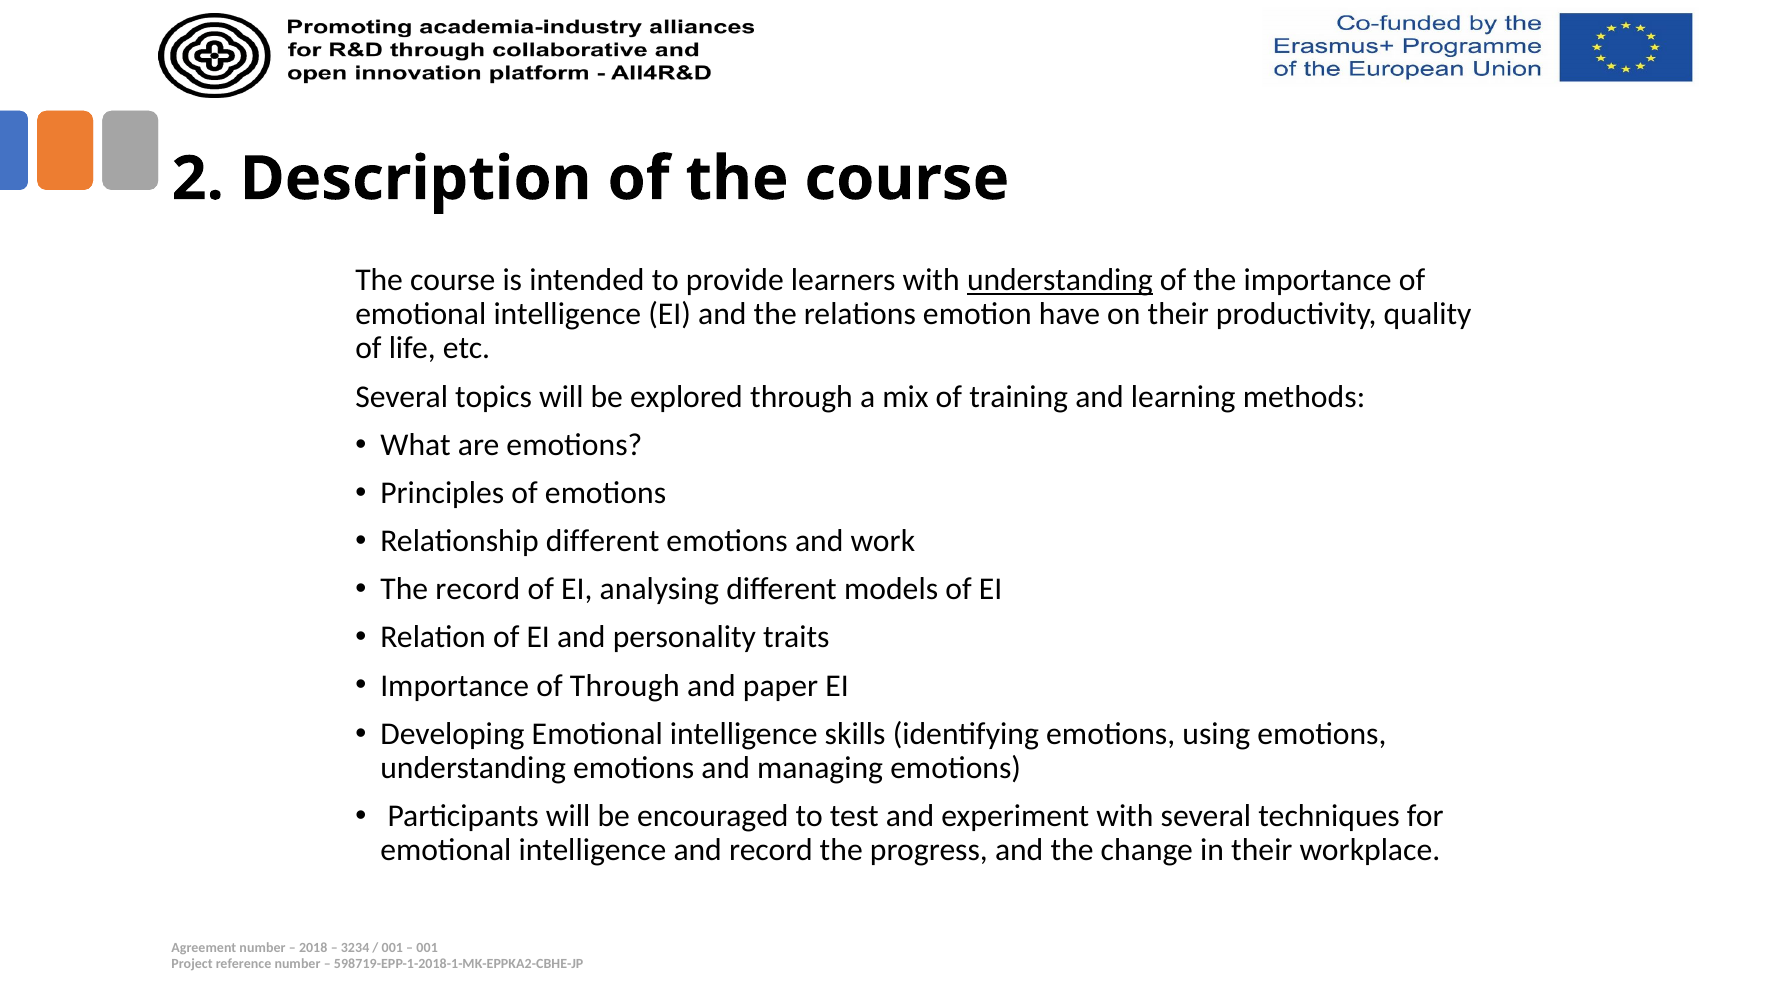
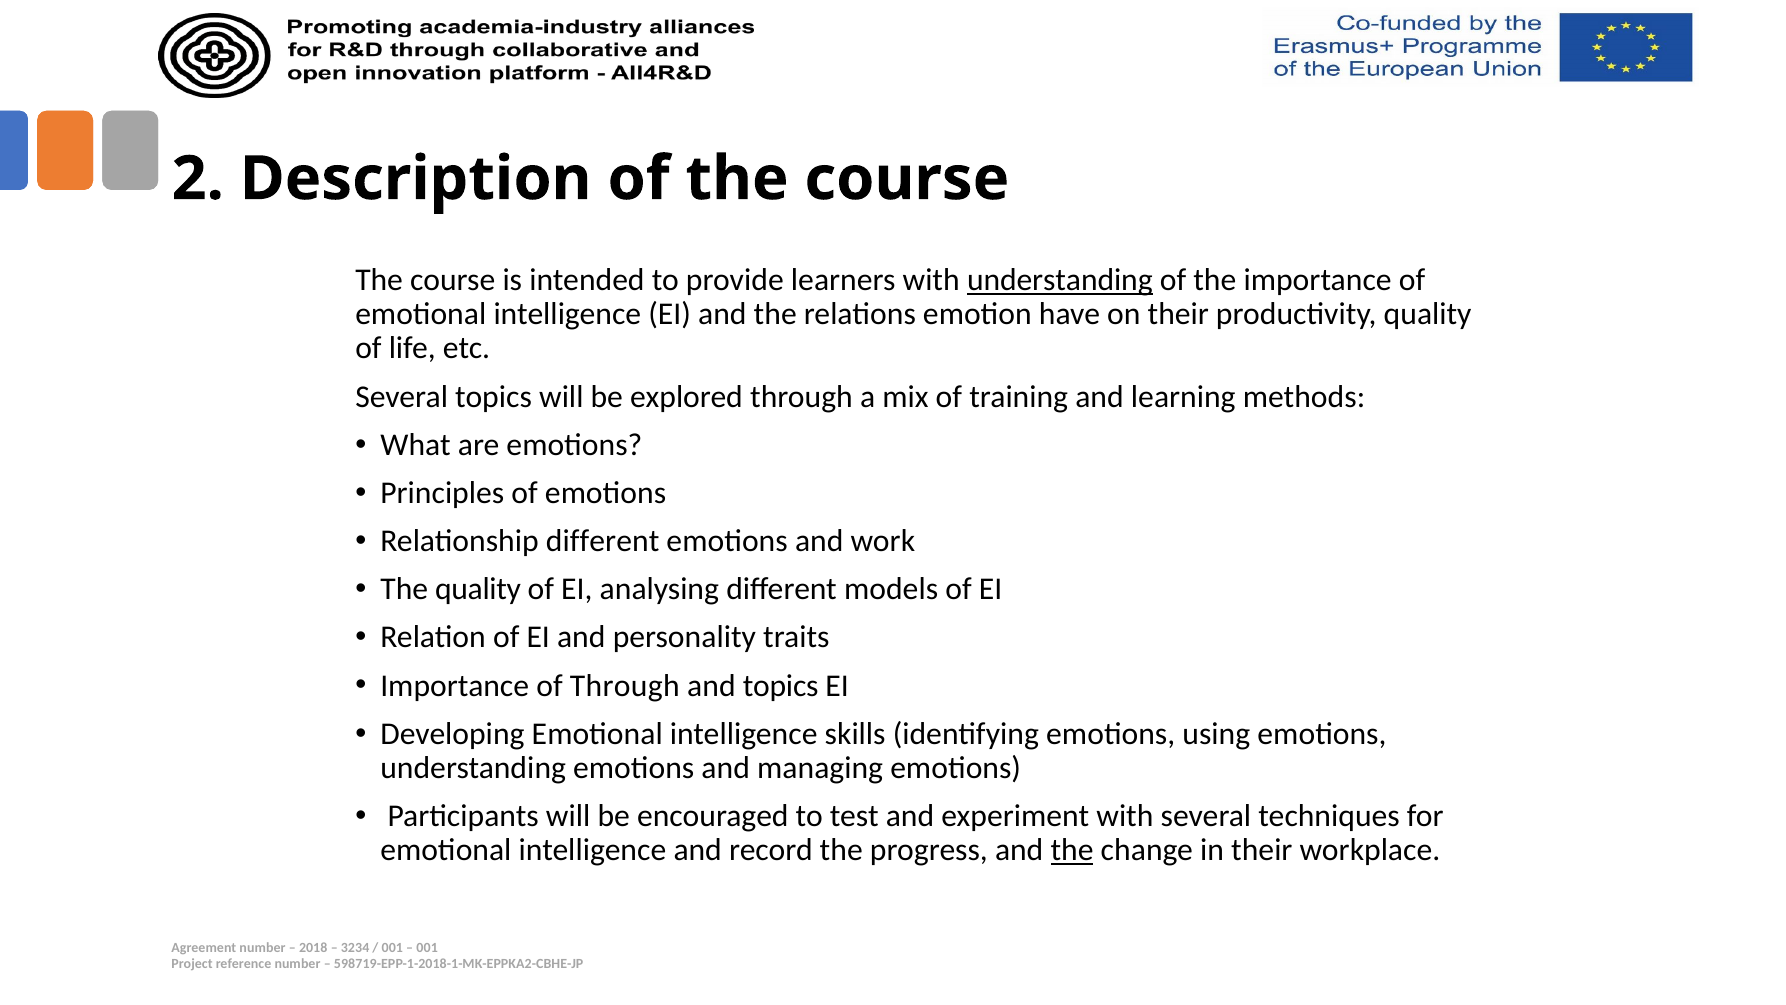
The record: record -> quality
and paper: paper -> topics
the at (1072, 850) underline: none -> present
